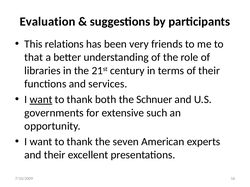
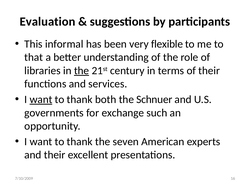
relations: relations -> informal
friends: friends -> flexible
the at (82, 71) underline: none -> present
extensive: extensive -> exchange
